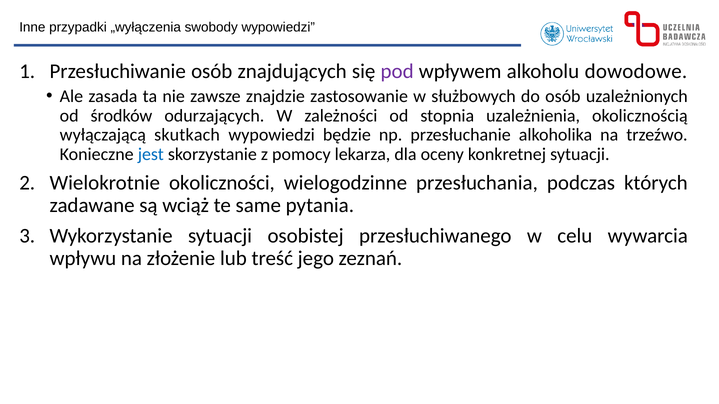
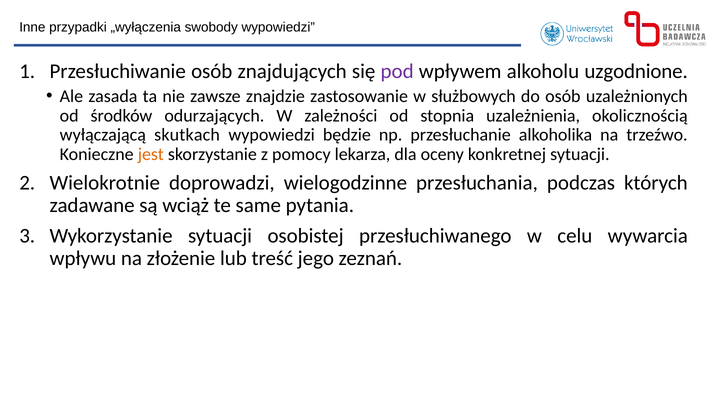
dowodowe: dowodowe -> uzgodnione
jest colour: blue -> orange
okoliczności: okoliczności -> doprowadzi
